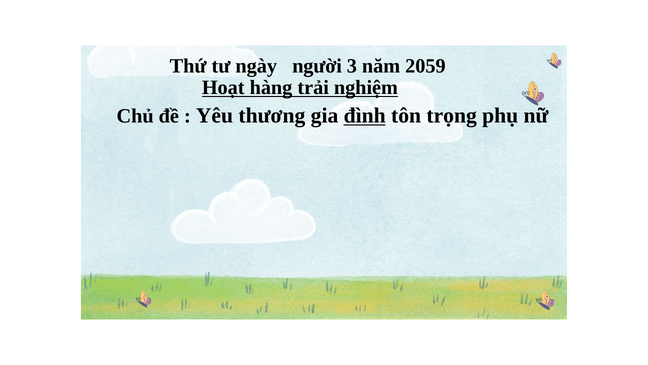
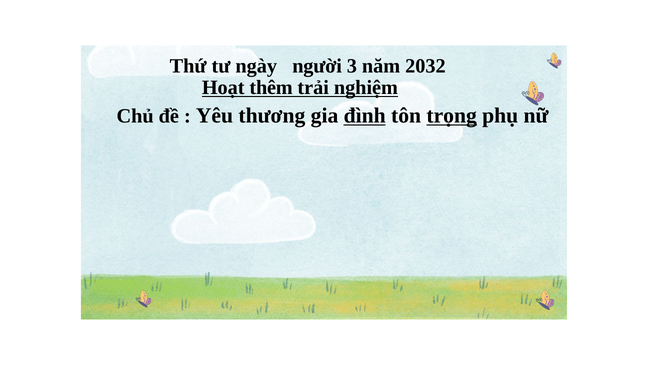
2059: 2059 -> 2032
hàng: hàng -> thêm
trọng underline: none -> present
